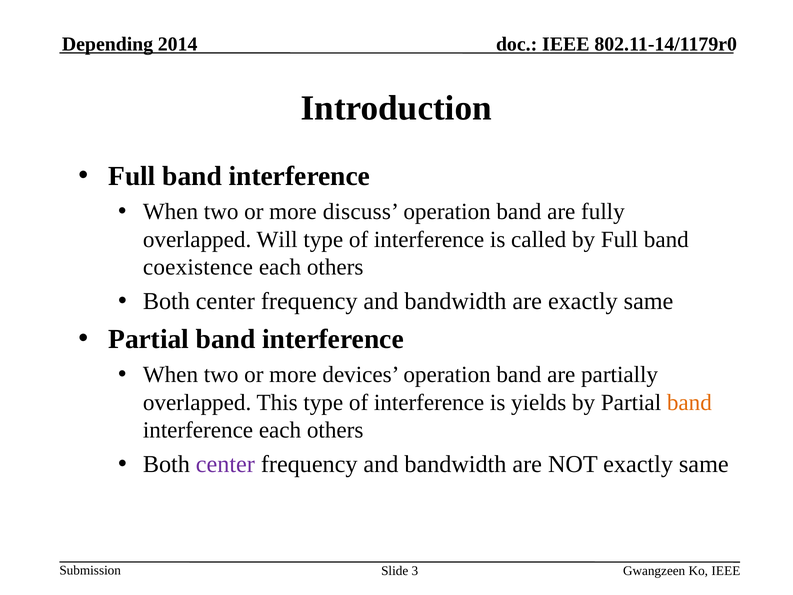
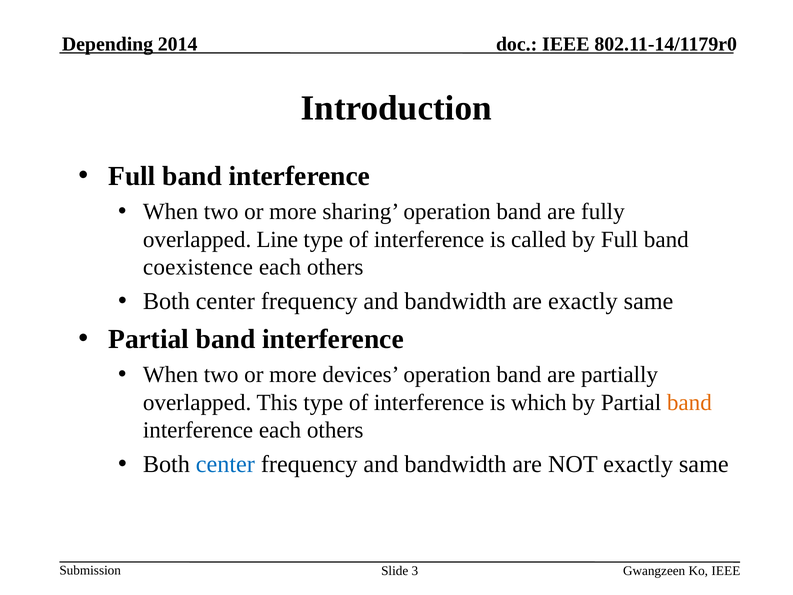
discuss: discuss -> sharing
Will: Will -> Line
yields: yields -> which
center at (225, 464) colour: purple -> blue
